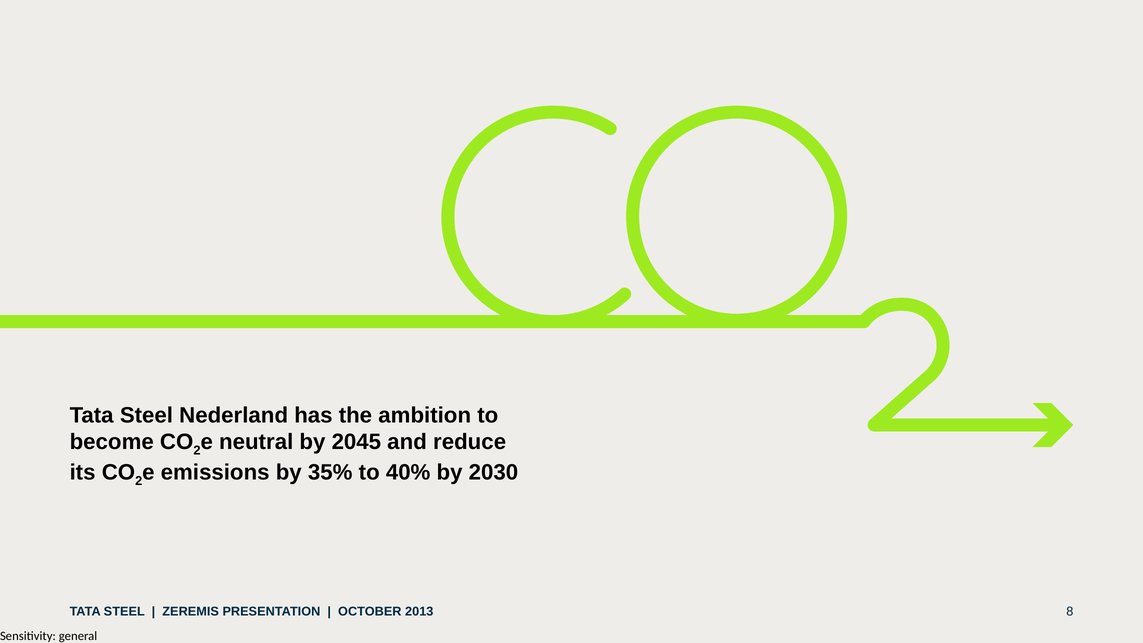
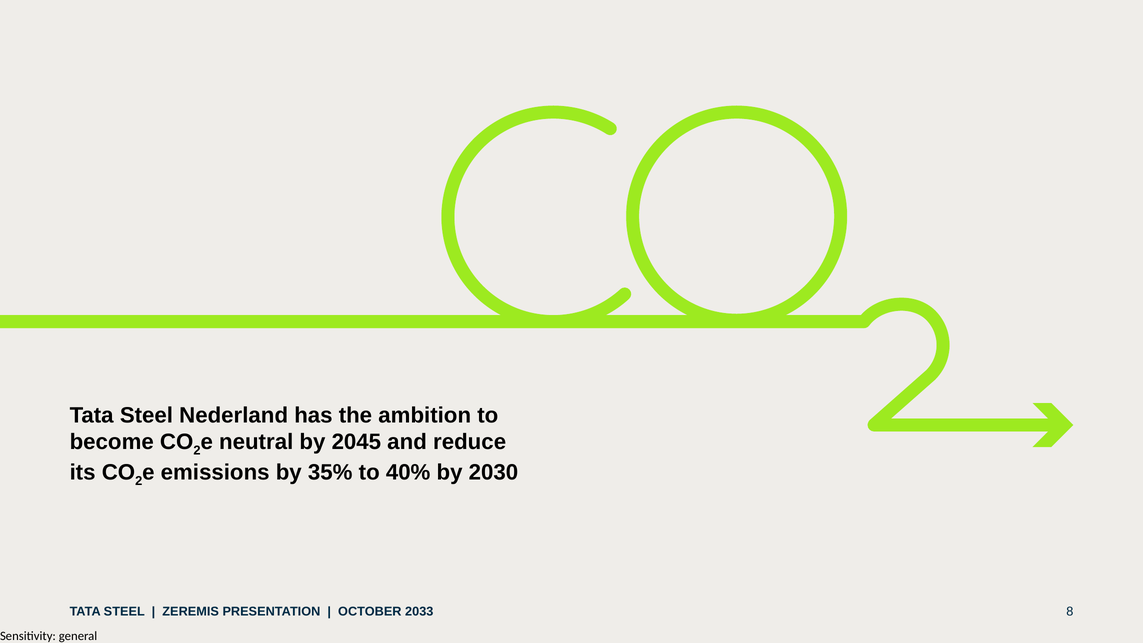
2013: 2013 -> 2033
